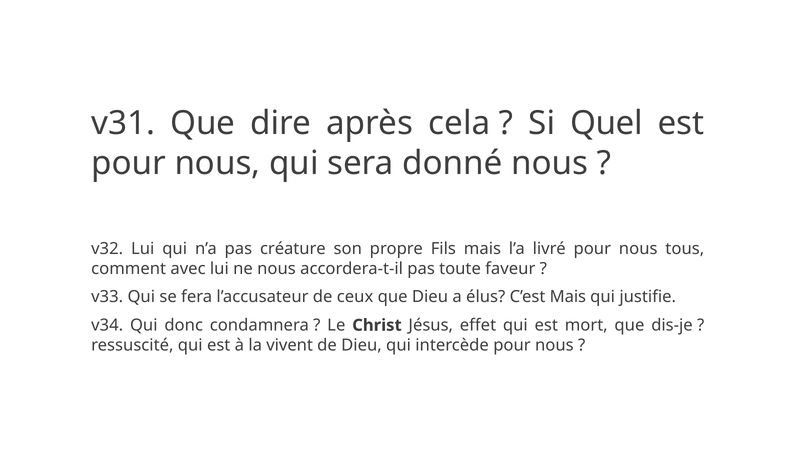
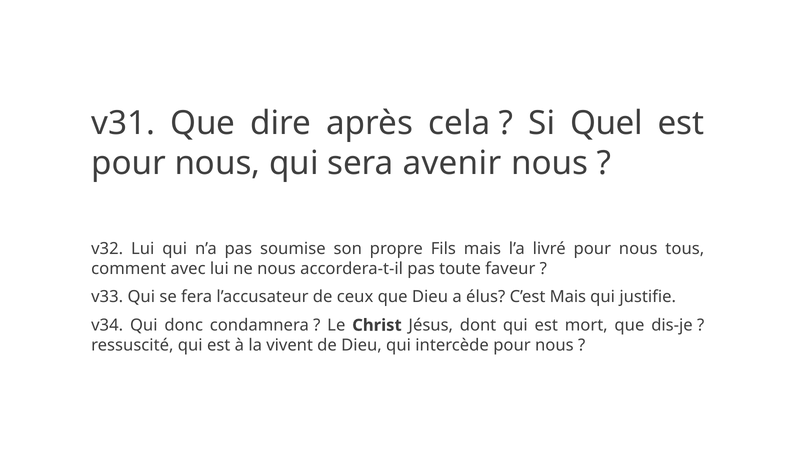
donné: donné -> avenir
créature: créature -> soumise
effet: effet -> dont
